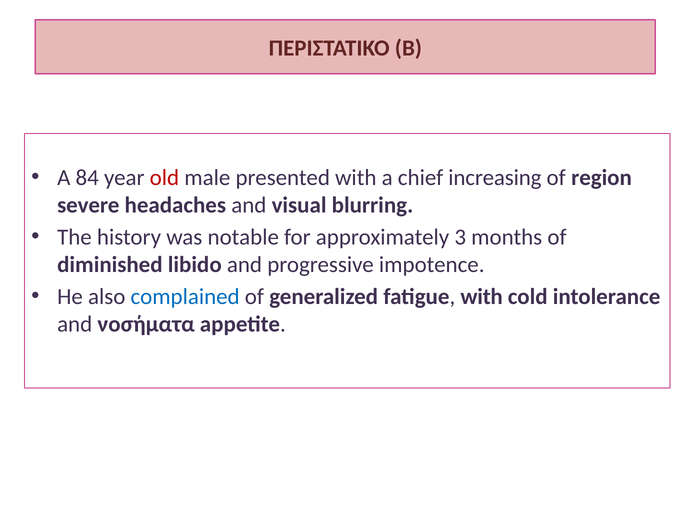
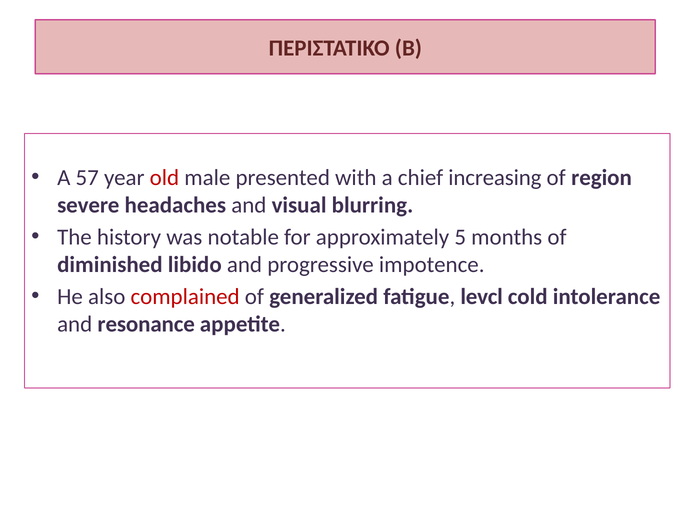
84: 84 -> 57
3: 3 -> 5
complained colour: blue -> red
fatigue with: with -> levcl
νοσήματα: νοσήματα -> resonance
